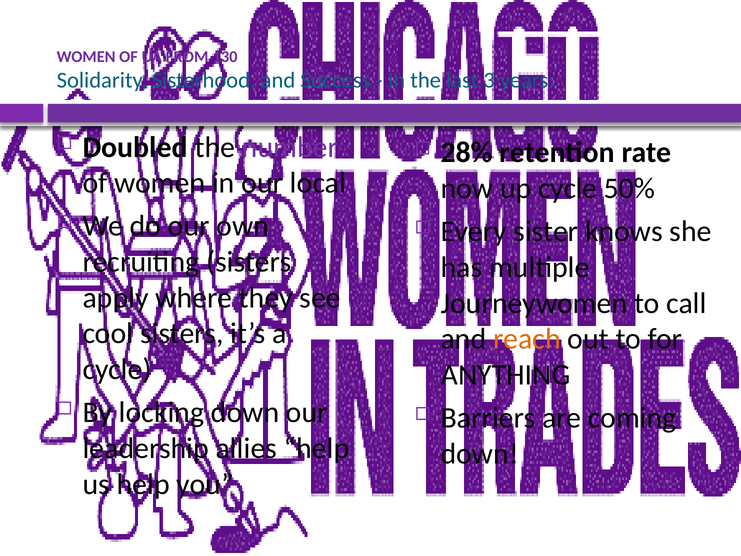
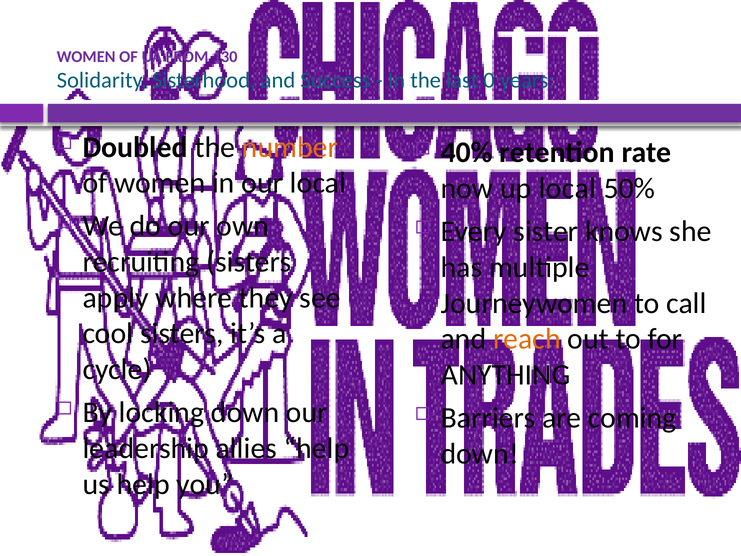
3: 3 -> 0
number colour: purple -> orange
28%: 28% -> 40%
up cycle: cycle -> local
